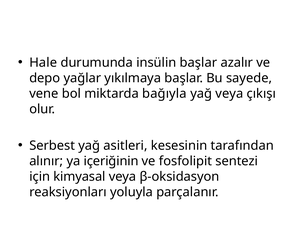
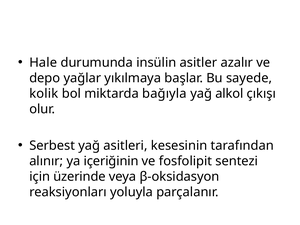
insülin başlar: başlar -> asitler
vene: vene -> kolik
yağ veya: veya -> alkol
kimyasal: kimyasal -> üzerinde
